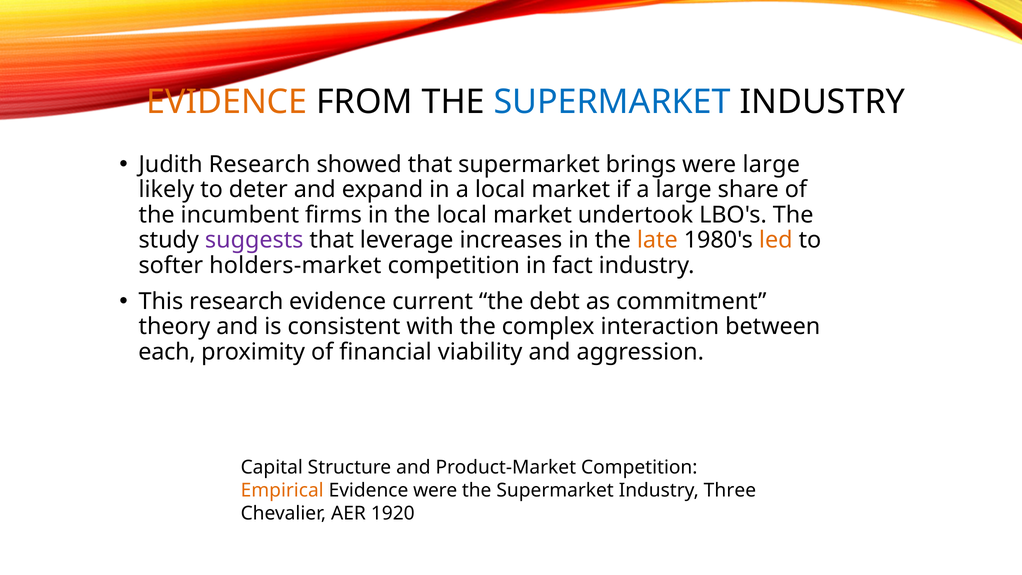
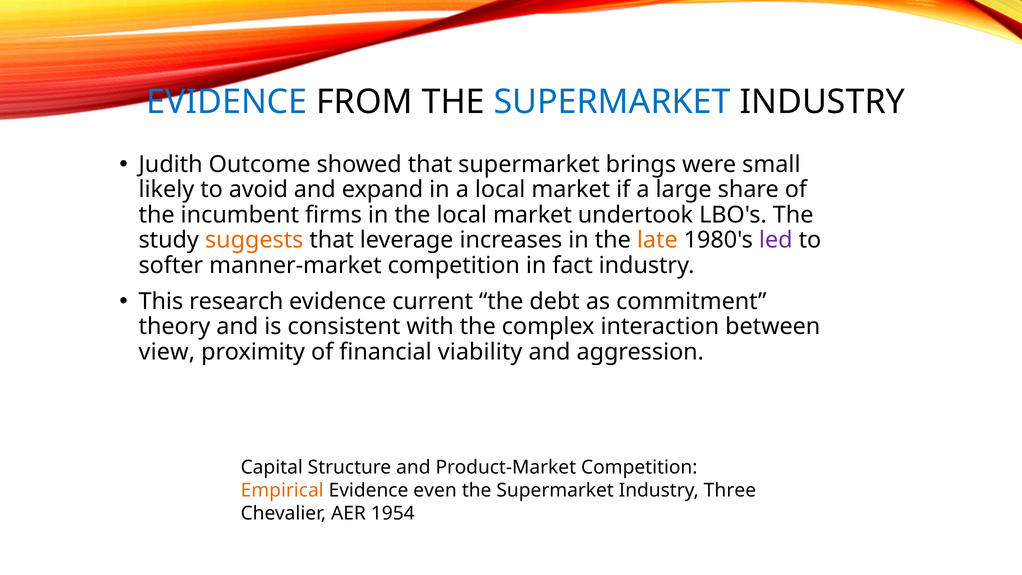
EVIDENCE at (227, 102) colour: orange -> blue
Judith Research: Research -> Outcome
were large: large -> small
deter: deter -> avoid
suggests colour: purple -> orange
led colour: orange -> purple
holders-market: holders-market -> manner-market
each: each -> view
Evidence were: were -> even
1920: 1920 -> 1954
